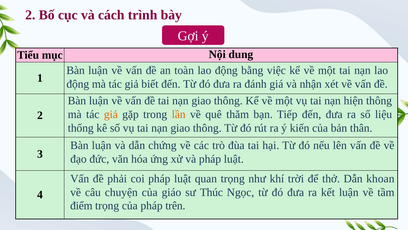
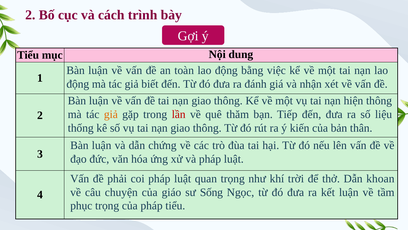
lần colour: orange -> red
Thúc: Thúc -> Sống
điểm: điểm -> phục
pháp trên: trên -> tiểu
